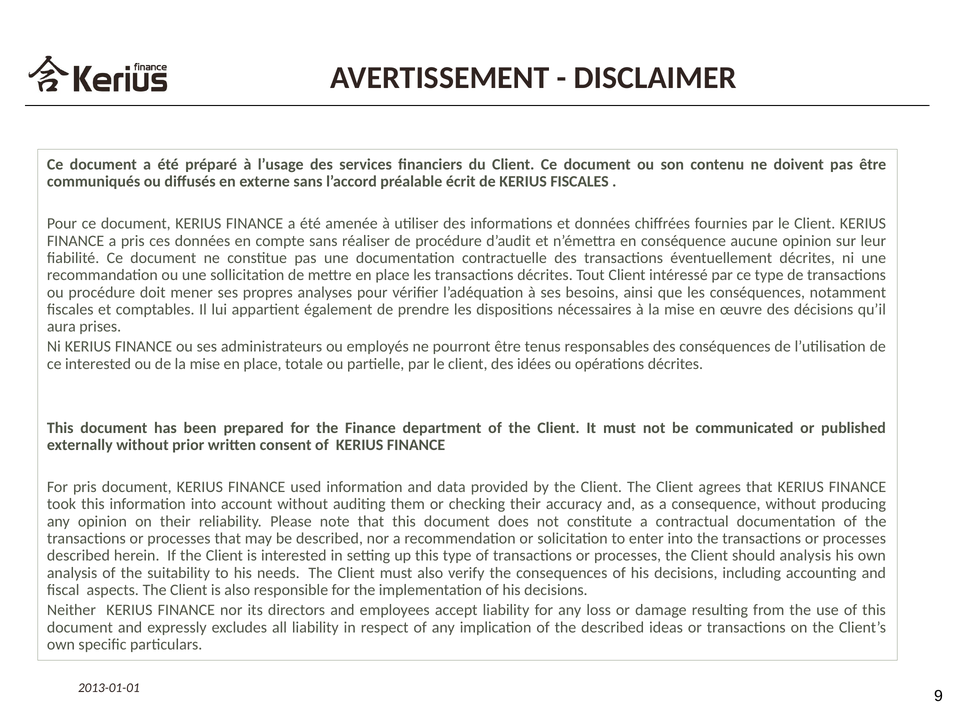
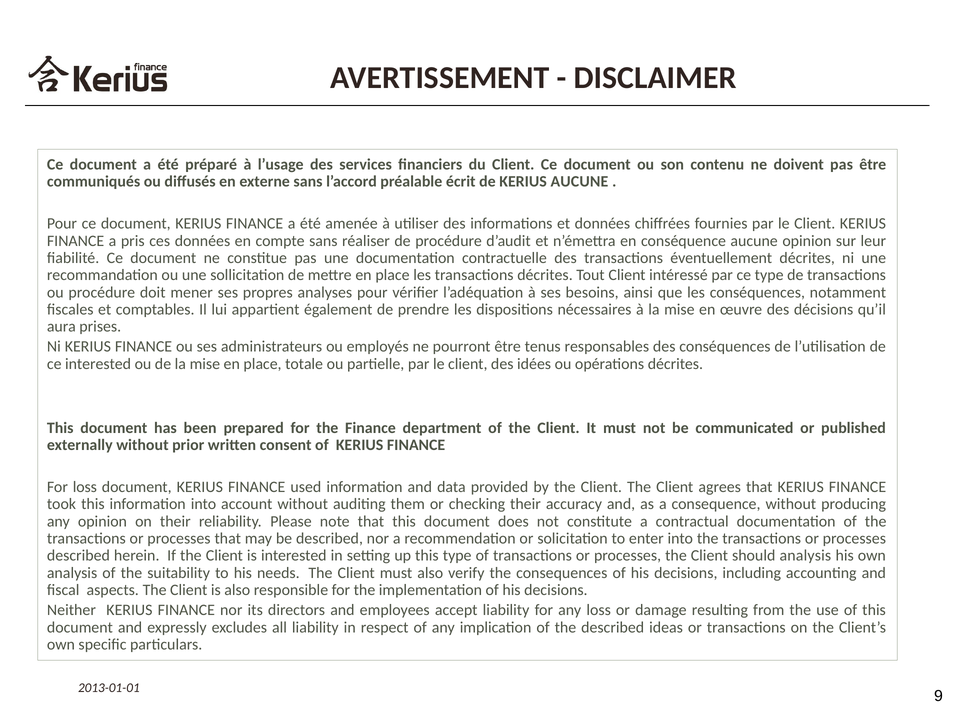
KERIUS FISCALES: FISCALES -> AUCUNE
For pris: pris -> loss
